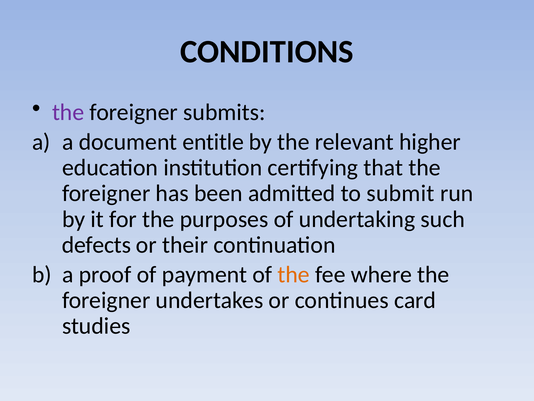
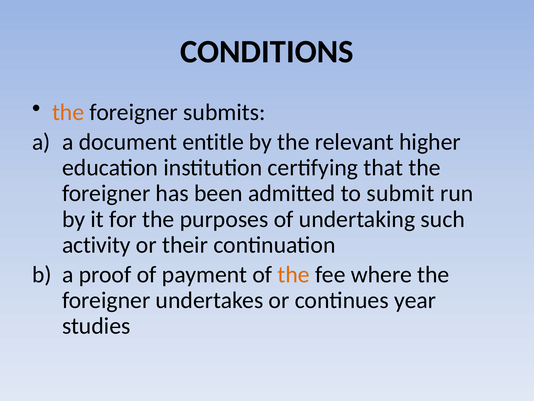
the at (68, 112) colour: purple -> orange
defects: defects -> activity
card: card -> year
